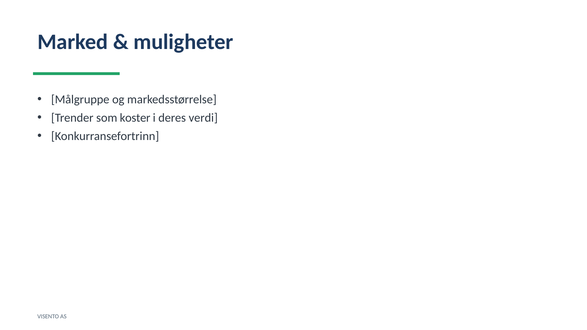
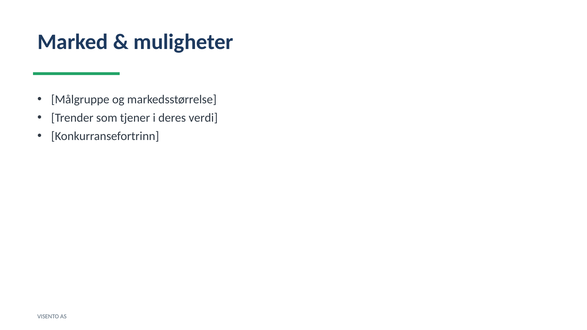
koster: koster -> tjener
